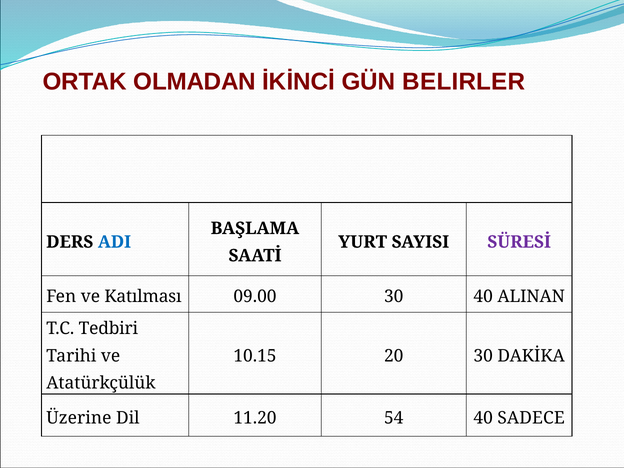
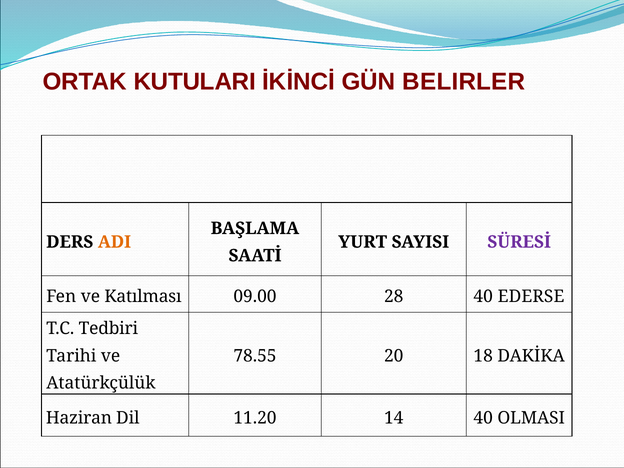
OLMADAN: OLMADAN -> KUTULARI
ADI colour: blue -> orange
09.00 30: 30 -> 28
ALINAN: ALINAN -> EDERSE
10.15: 10.15 -> 78.55
20 30: 30 -> 18
Üzerine: Üzerine -> Haziran
54: 54 -> 14
SADECE: SADECE -> OLMASI
